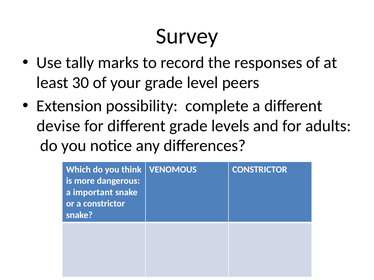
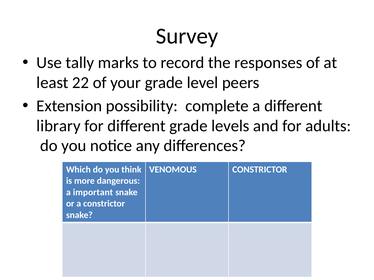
30: 30 -> 22
devise: devise -> library
